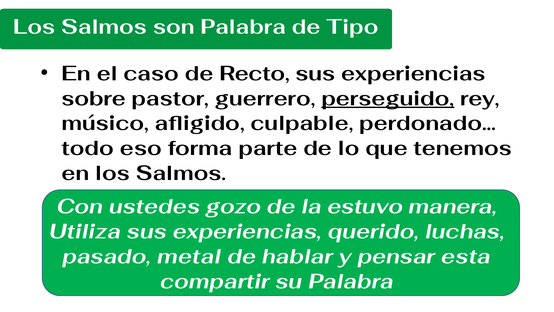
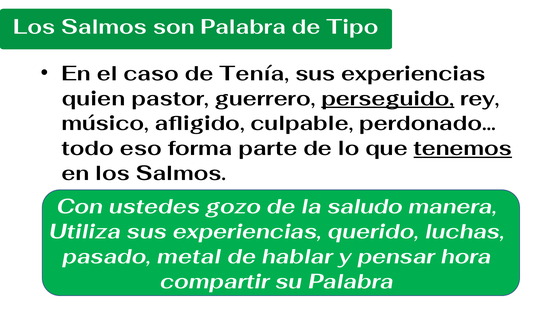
Recto: Recto -> Tenía
sobre: sobre -> quien
tenemos underline: none -> present
estuvo: estuvo -> saludo
esta: esta -> hora
